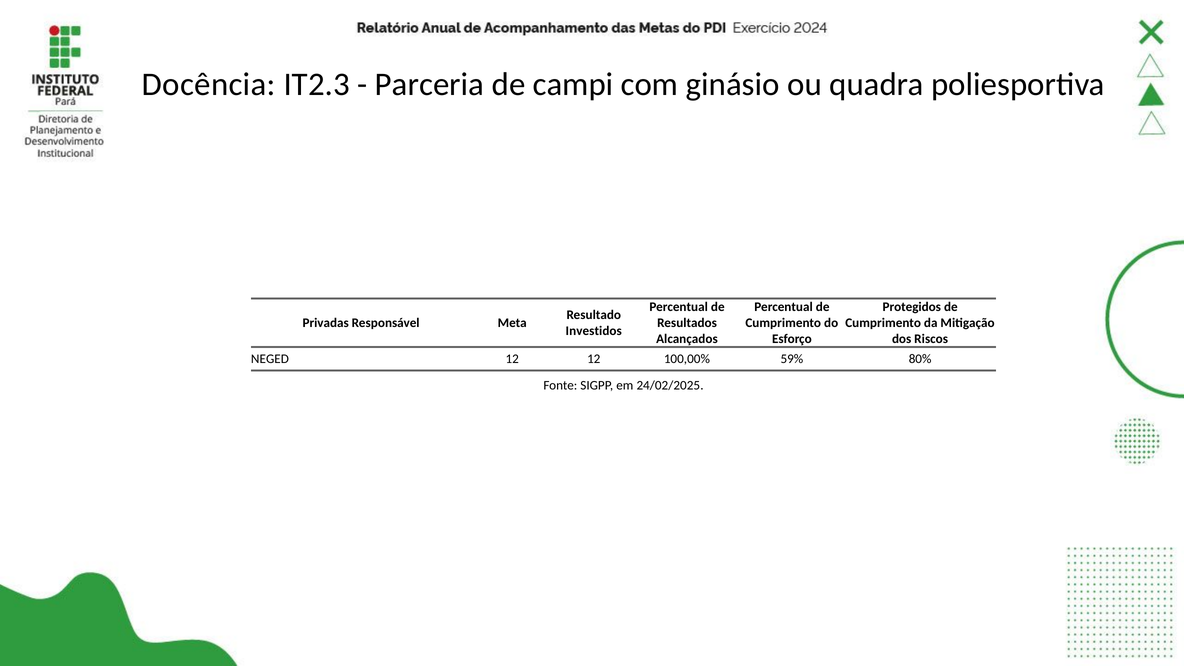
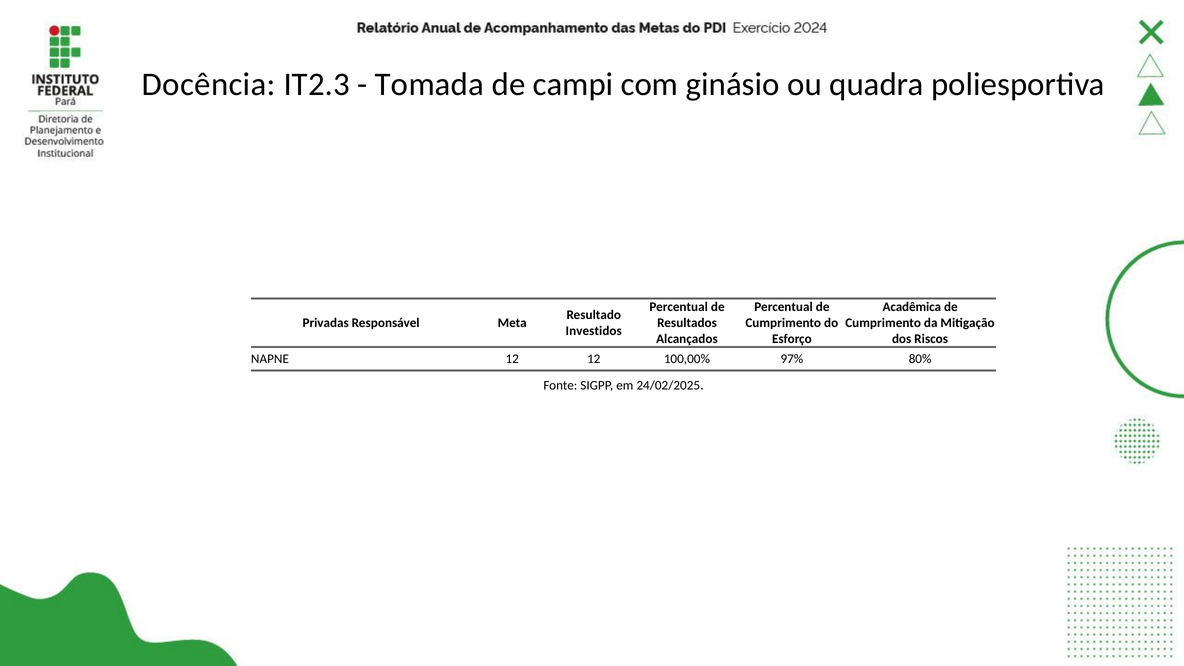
Parceria: Parceria -> Tomada
Protegidos: Protegidos -> Acadêmica
NEGED: NEGED -> NAPNE
59%: 59% -> 97%
